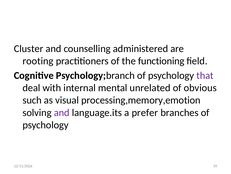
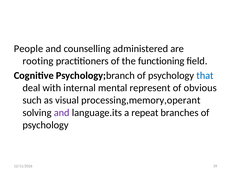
Cluster: Cluster -> People
that colour: purple -> blue
unrelated: unrelated -> represent
processing,memory,emotion: processing,memory,emotion -> processing,memory,operant
prefer: prefer -> repeat
